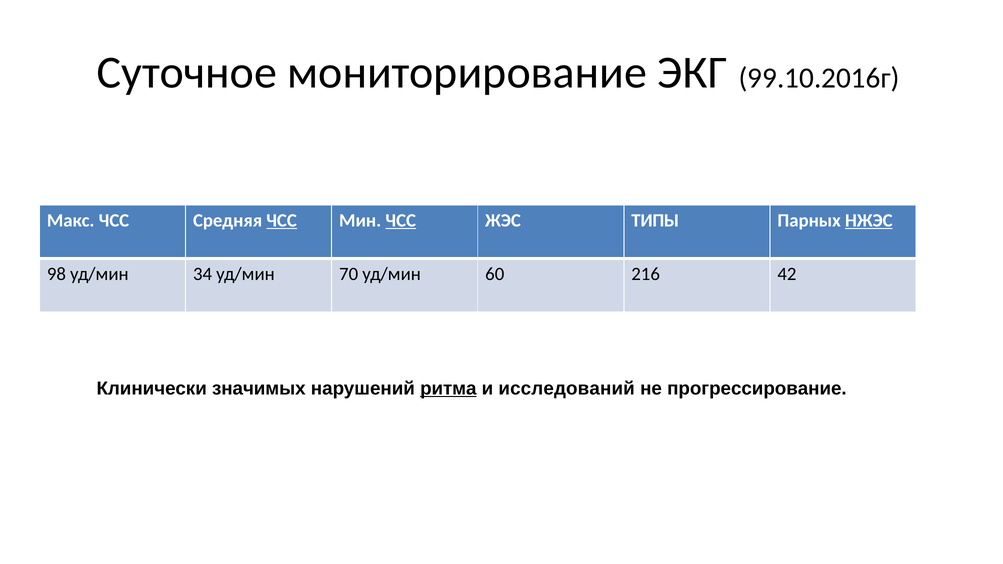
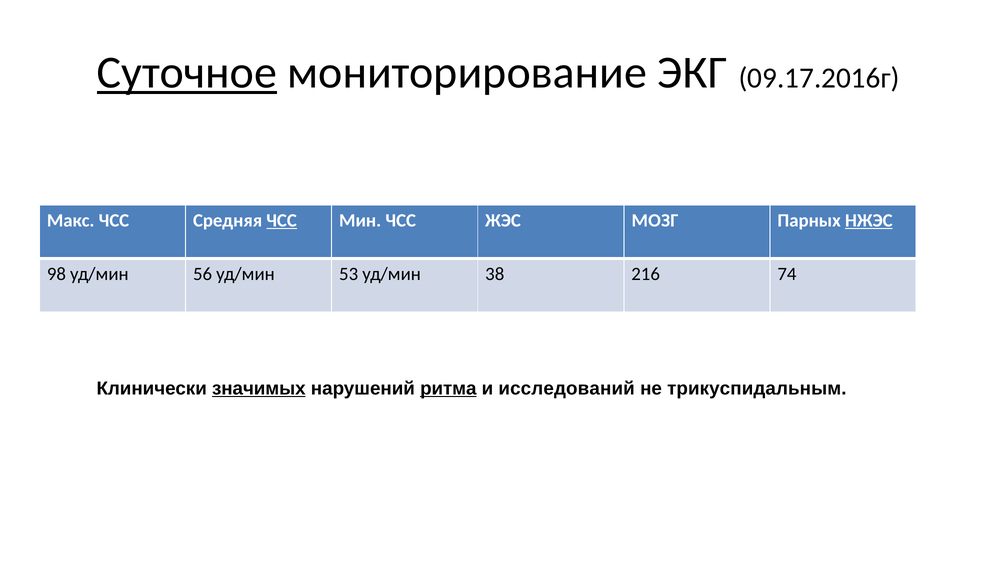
Суточное underline: none -> present
99.10.2016г: 99.10.2016г -> 09.17.2016г
ЧСС at (401, 221) underline: present -> none
ТИПЫ: ТИПЫ -> МОЗГ
34: 34 -> 56
70: 70 -> 53
60: 60 -> 38
42: 42 -> 74
значимых underline: none -> present
прогрессирование: прогрессирование -> трикуспидальным
